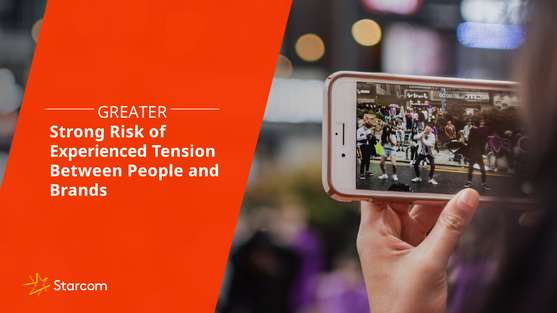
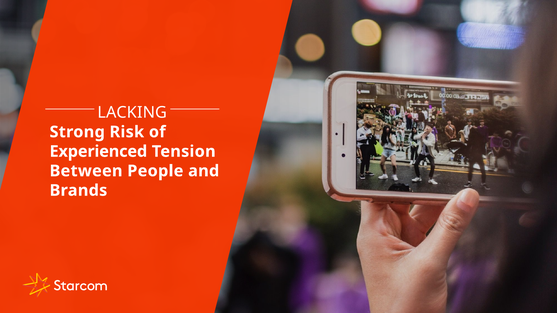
GREATER: GREATER -> LACKING
